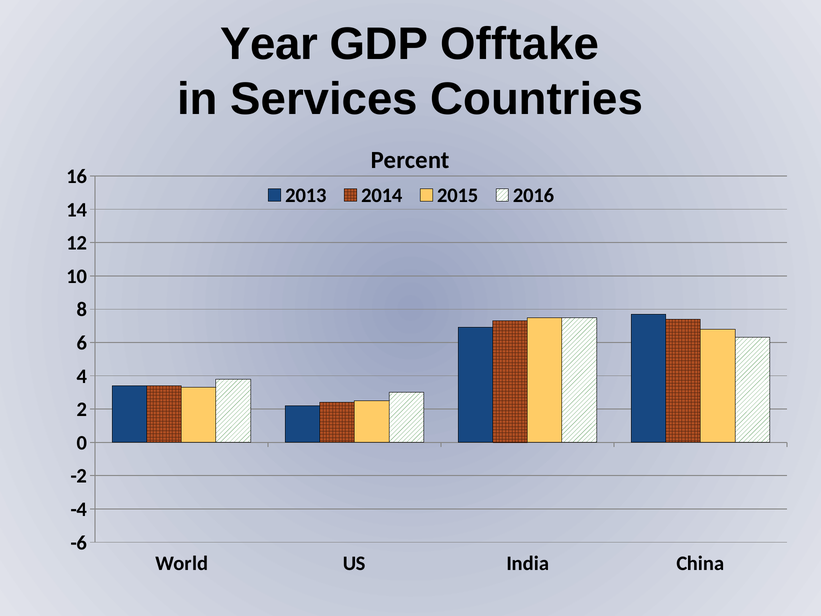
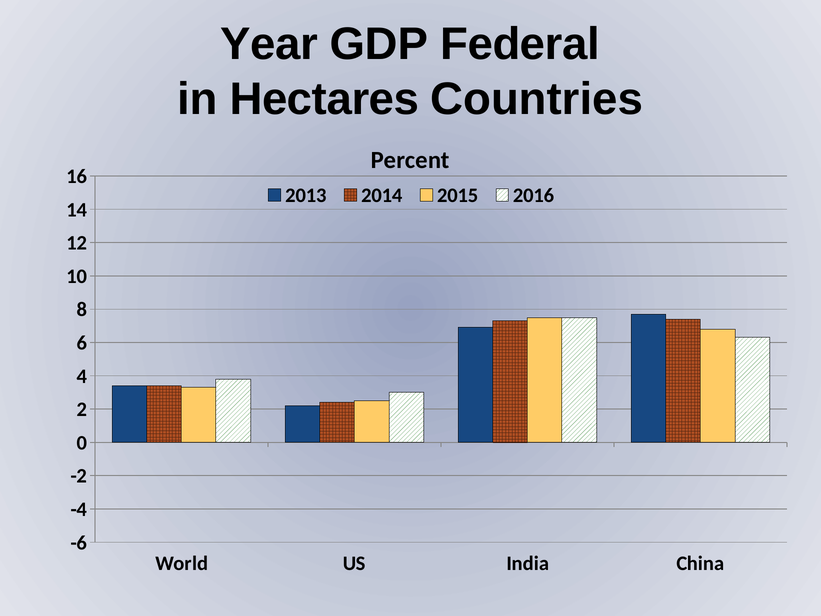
Offtake: Offtake -> Federal
Services: Services -> Hectares
